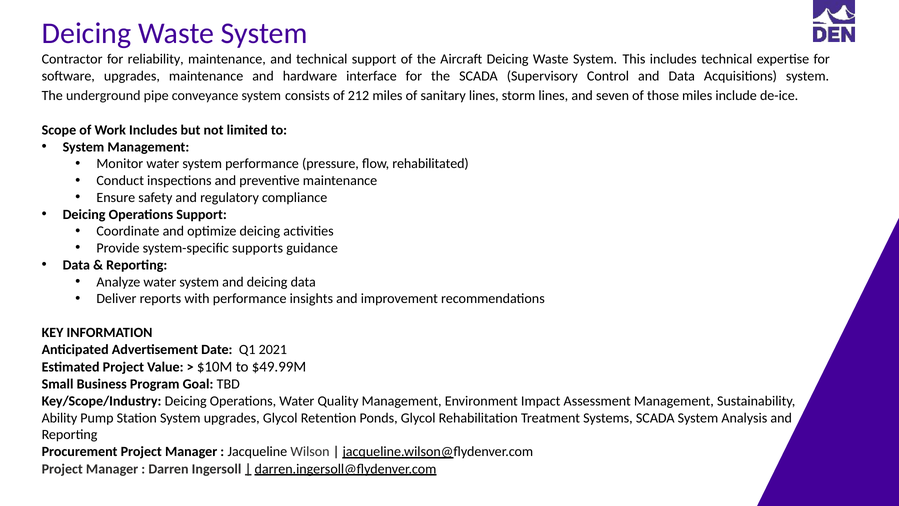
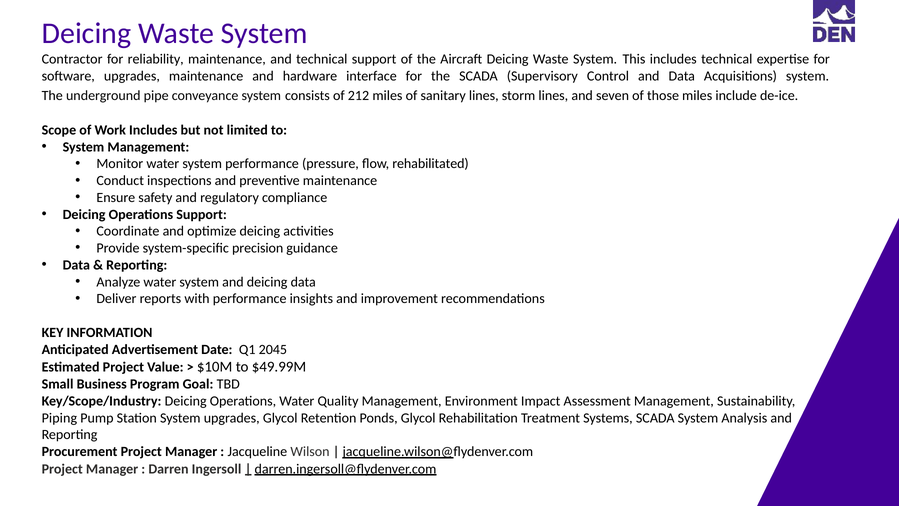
supports: supports -> precision
2021: 2021 -> 2045
Ability: Ability -> Piping
